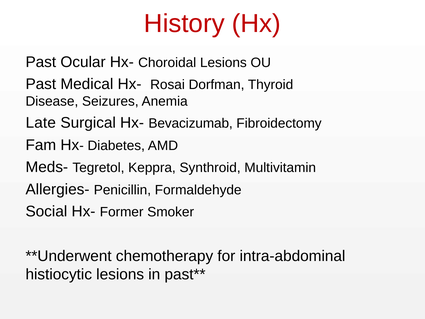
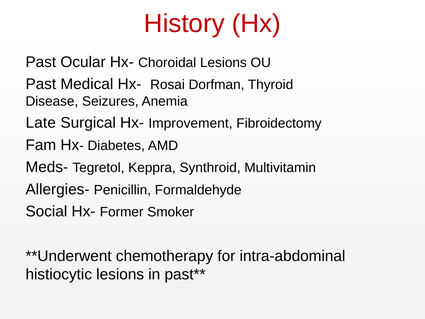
Bevacizumab: Bevacizumab -> Improvement
